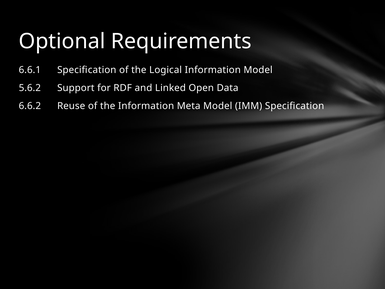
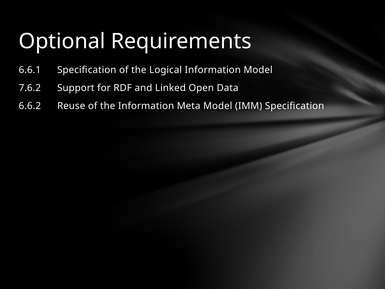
5.6.2: 5.6.2 -> 7.6.2
